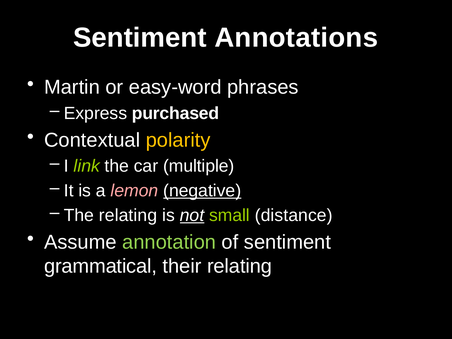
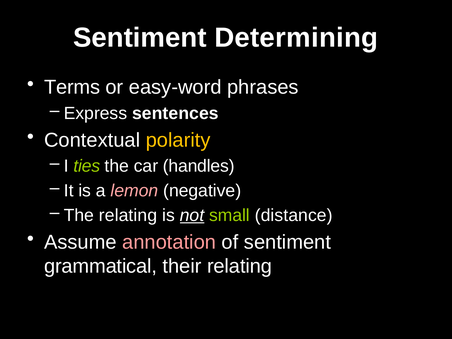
Annotations: Annotations -> Determining
Martin: Martin -> Terms
purchased: purchased -> sentences
link: link -> ties
multiple: multiple -> handles
negative underline: present -> none
annotation colour: light green -> pink
